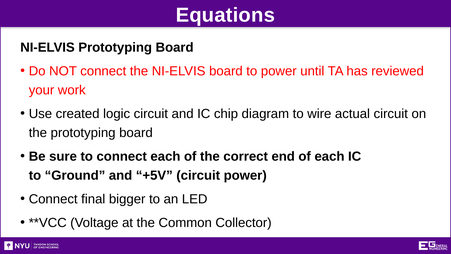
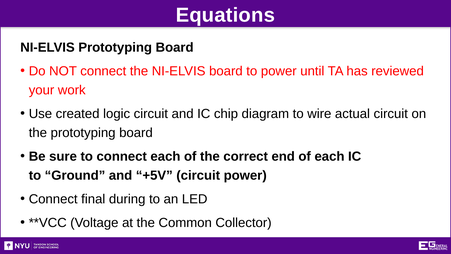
bigger: bigger -> during
